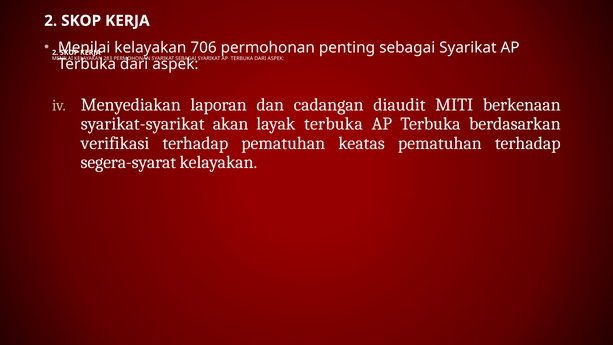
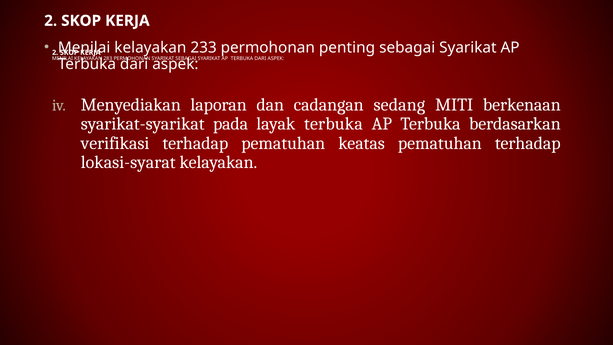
706: 706 -> 233
diaudit: diaudit -> sedang
akan: akan -> pada
segera-syarat: segera-syarat -> lokasi-syarat
